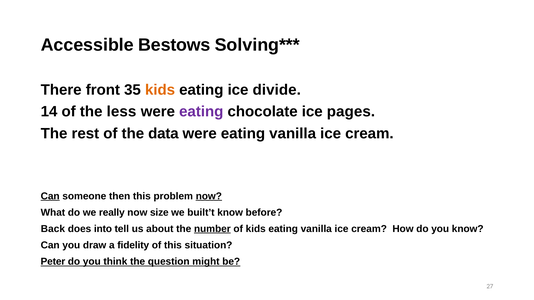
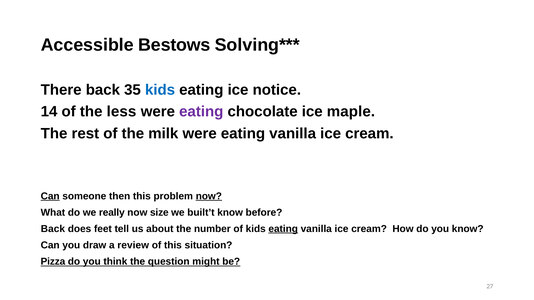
There front: front -> back
kids at (160, 90) colour: orange -> blue
divide: divide -> notice
pages: pages -> maple
data: data -> milk
into: into -> feet
number underline: present -> none
eating at (283, 229) underline: none -> present
fidelity: fidelity -> review
Peter: Peter -> Pizza
